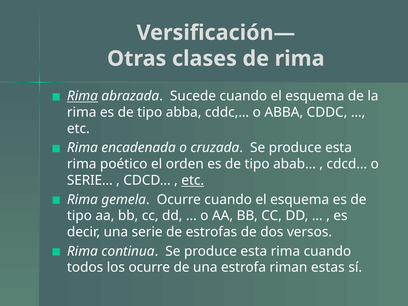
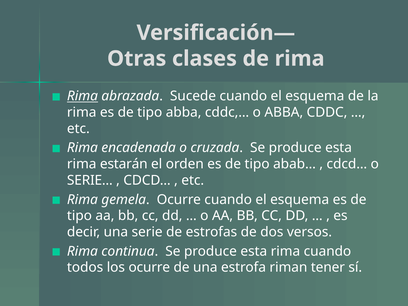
poético: poético -> estarán
etc at (193, 180) underline: present -> none
estas: estas -> tener
